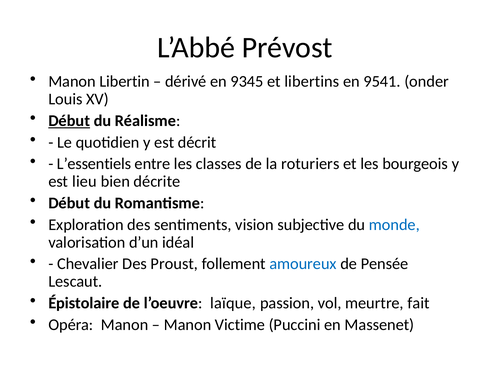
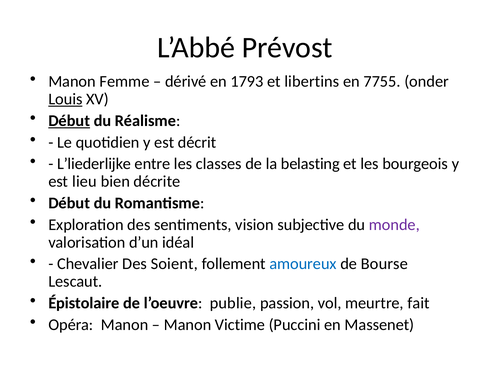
Libertin: Libertin -> Femme
9345: 9345 -> 1793
9541: 9541 -> 7755
Louis underline: none -> present
L’essentiels: L’essentiels -> L’liederlijke
roturiers: roturiers -> belasting
monde colour: blue -> purple
Proust: Proust -> Soient
Pensée: Pensée -> Bourse
laïque: laïque -> publie
